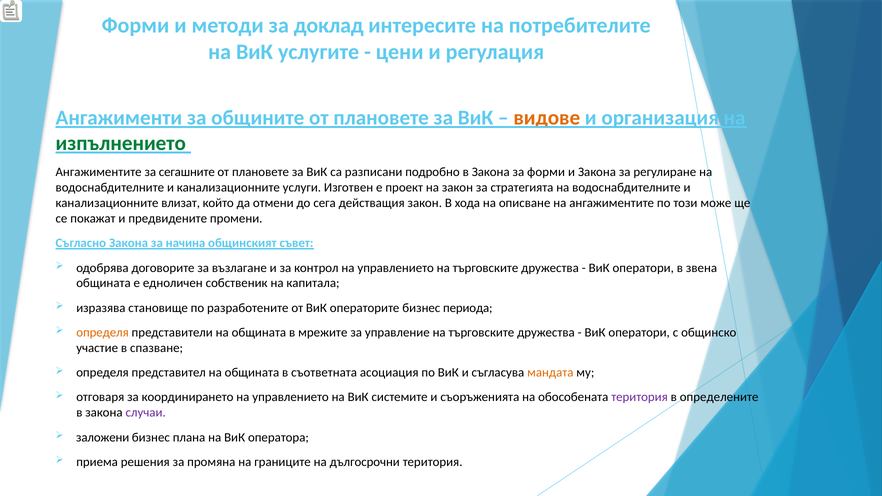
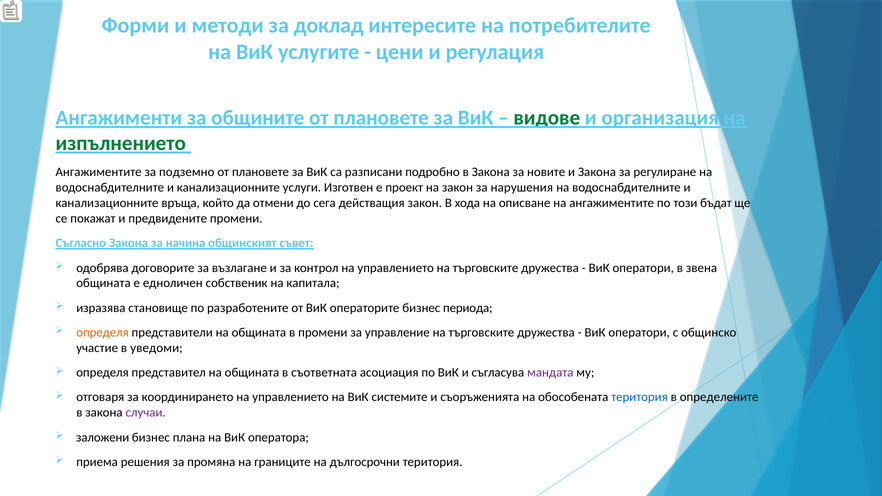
видове colour: orange -> green
сегашните: сегашните -> подземно
за форми: форми -> новите
стратегията: стратегията -> нарушения
влизат: влизат -> връща
може: може -> бъдат
в мрежите: мрежите -> промени
спазване: спазване -> уведоми
мандата colour: orange -> purple
територия at (639, 397) colour: purple -> blue
